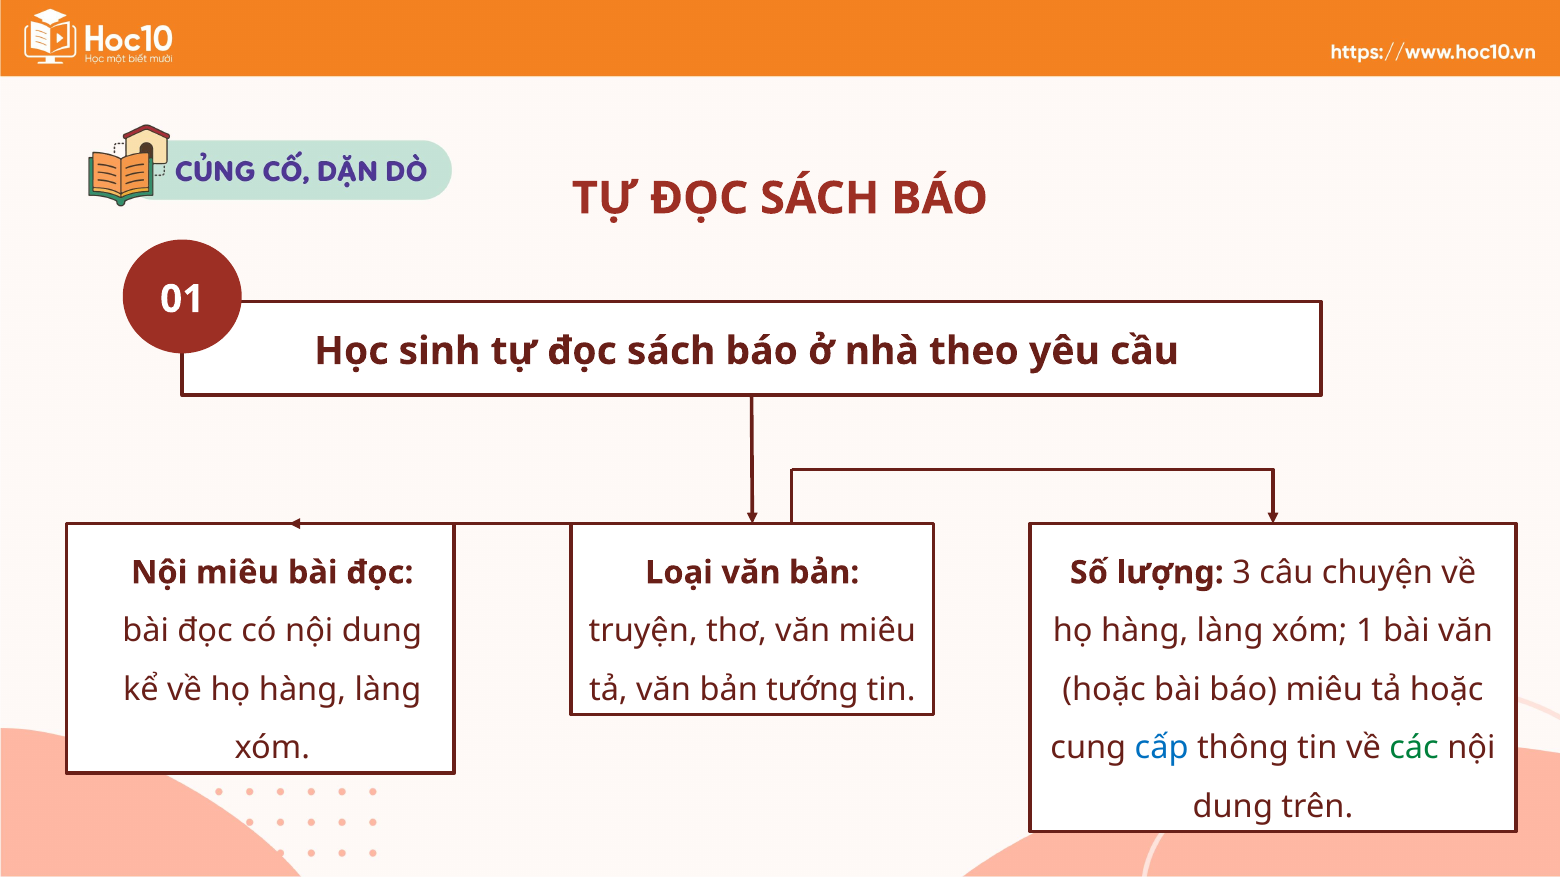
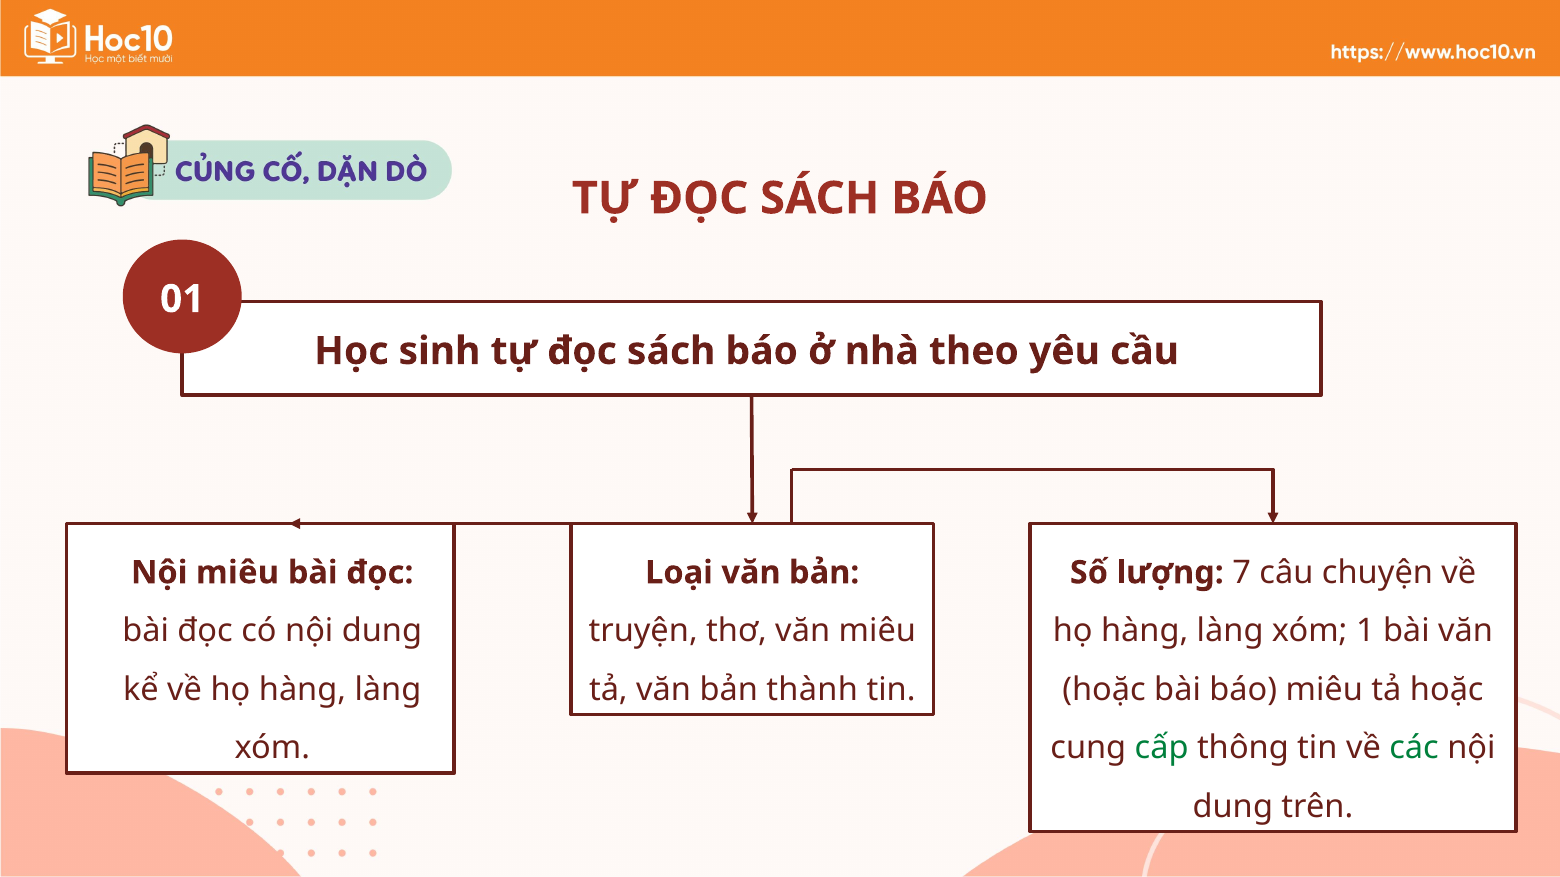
3: 3 -> 7
tướng: tướng -> thành
cấp colour: blue -> green
